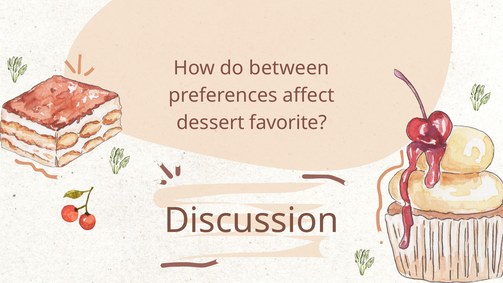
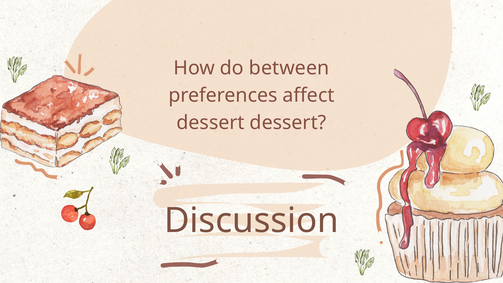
dessert favorite: favorite -> dessert
